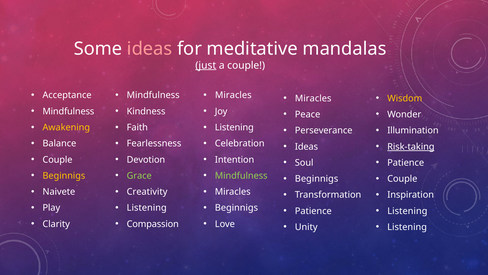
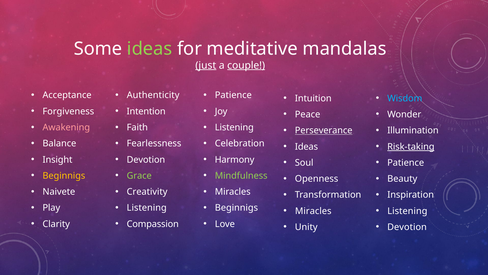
ideas at (150, 49) colour: pink -> light green
couple at (246, 65) underline: none -> present
Mindfulness at (153, 95): Mindfulness -> Authenticity
Miracles at (233, 95): Miracles -> Patience
Miracles at (313, 98): Miracles -> Intuition
Wisdom colour: yellow -> light blue
Mindfulness at (68, 111): Mindfulness -> Forgiveness
Kindness: Kindness -> Intention
Awakening colour: yellow -> pink
Perseverance underline: none -> present
Couple at (57, 159): Couple -> Insight
Intention: Intention -> Harmony
Beginnigs at (317, 179): Beginnigs -> Openness
Couple at (402, 179): Couple -> Beauty
Patience at (313, 211): Patience -> Miracles
Listening at (407, 227): Listening -> Devotion
